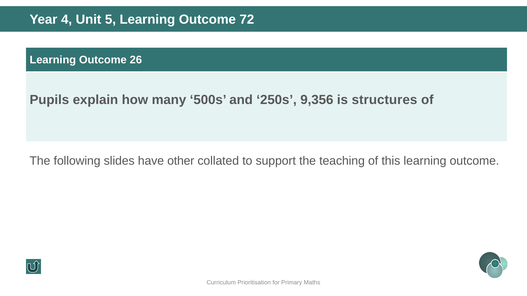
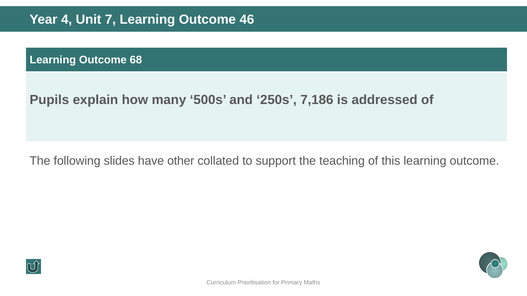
5: 5 -> 7
72: 72 -> 46
26: 26 -> 68
9,356: 9,356 -> 7,186
structures: structures -> addressed
